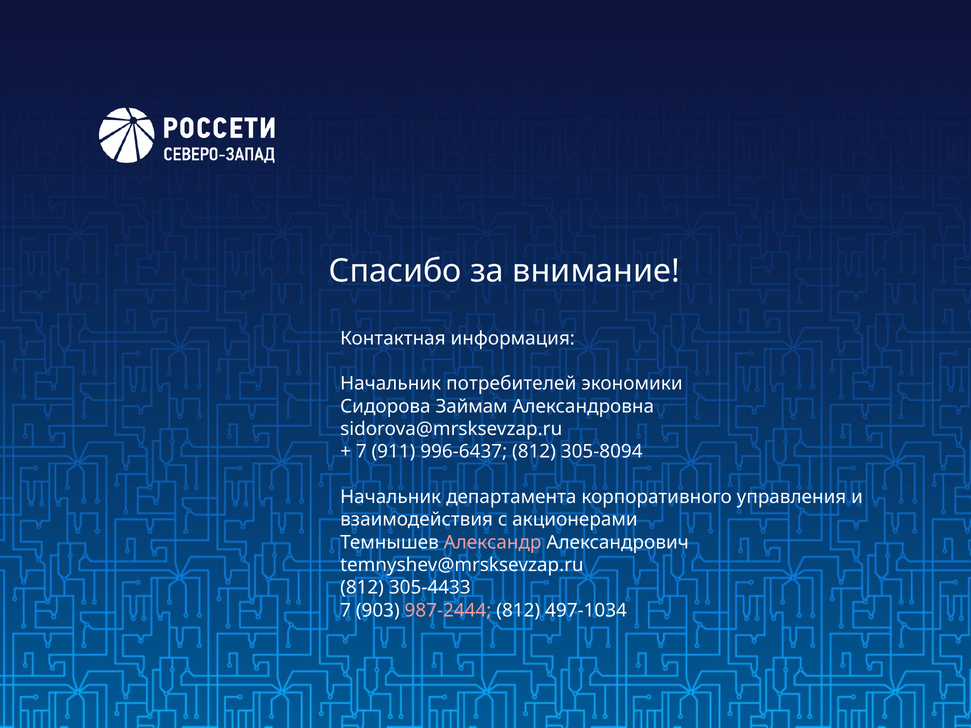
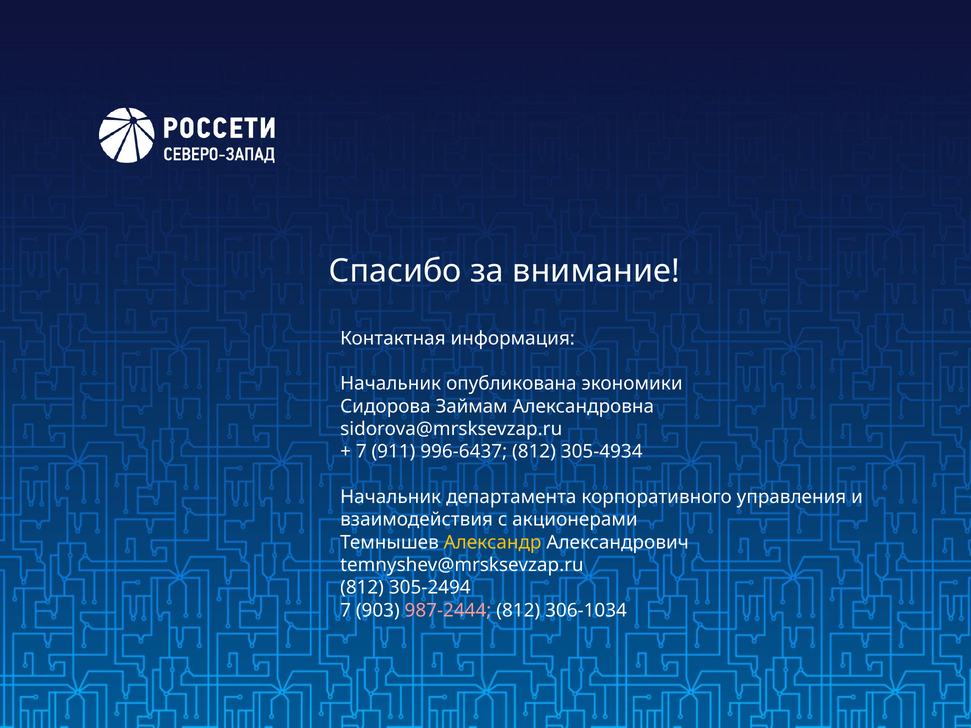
потребителей: потребителей -> опубликована
305-8094: 305-8094 -> 305-4934
Александр colour: pink -> yellow
305-4433: 305-4433 -> 305-2494
497-1034: 497-1034 -> 306-1034
